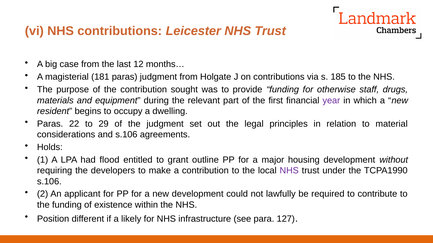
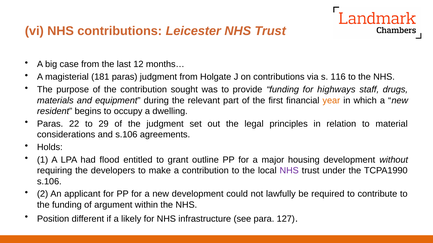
185: 185 -> 116
otherwise: otherwise -> highways
year colour: purple -> orange
existence: existence -> argument
